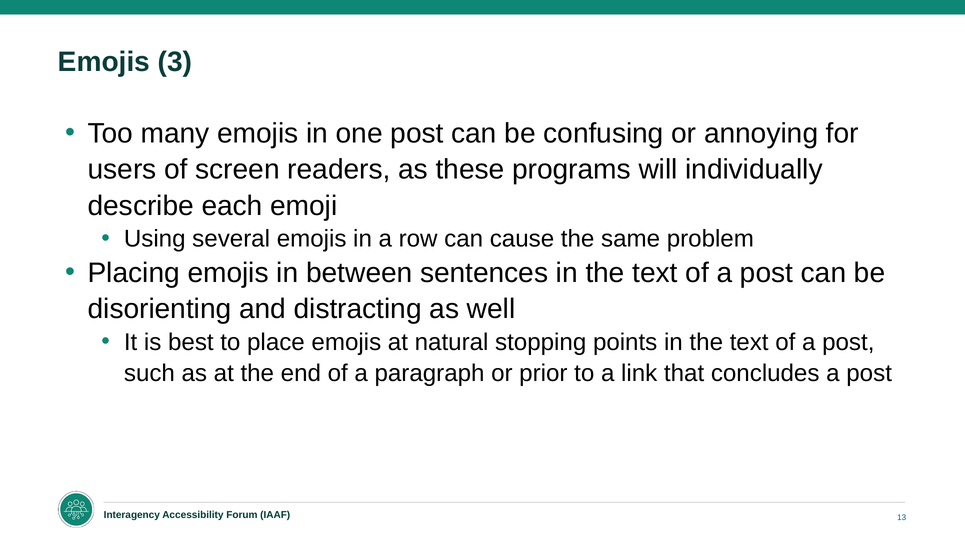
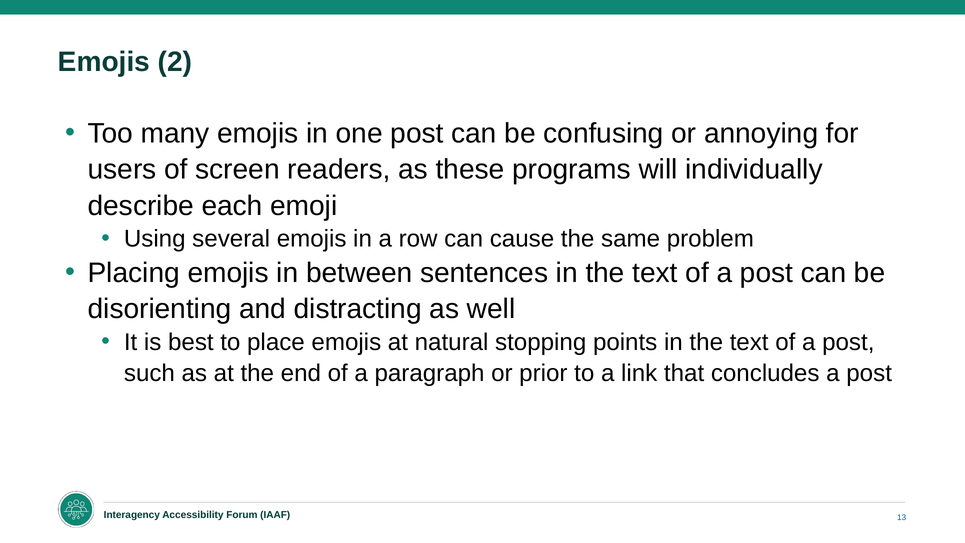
3: 3 -> 2
